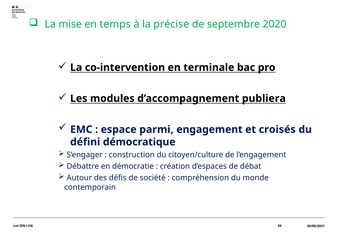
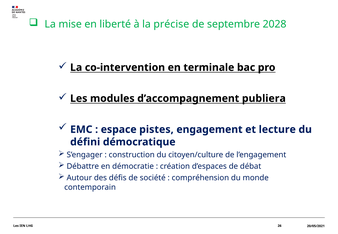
temps: temps -> liberté
2020: 2020 -> 2028
parmi: parmi -> pistes
croisés: croisés -> lecture
